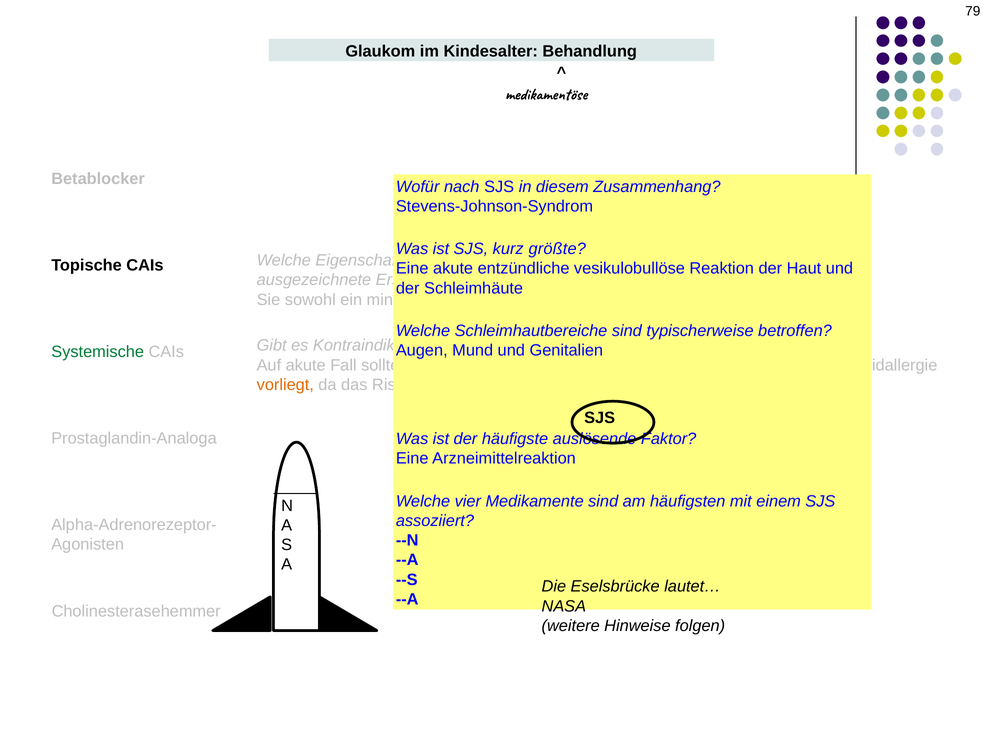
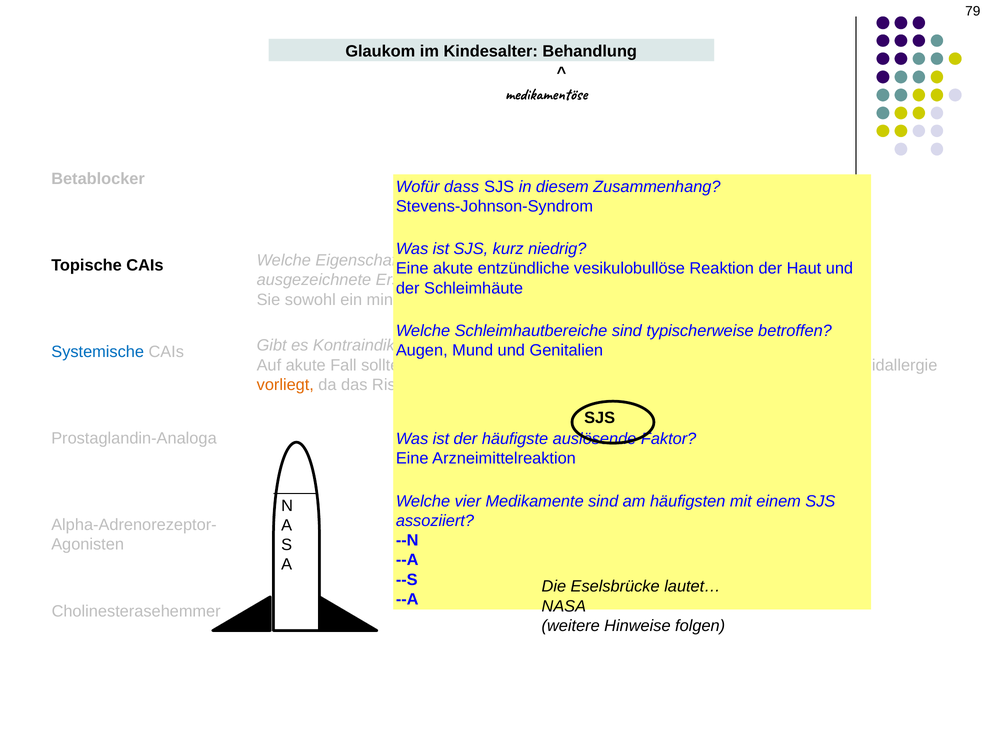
nach: nach -> dass
größte: größte -> niedrig
Systemische at (98, 352) colour: green -> blue
